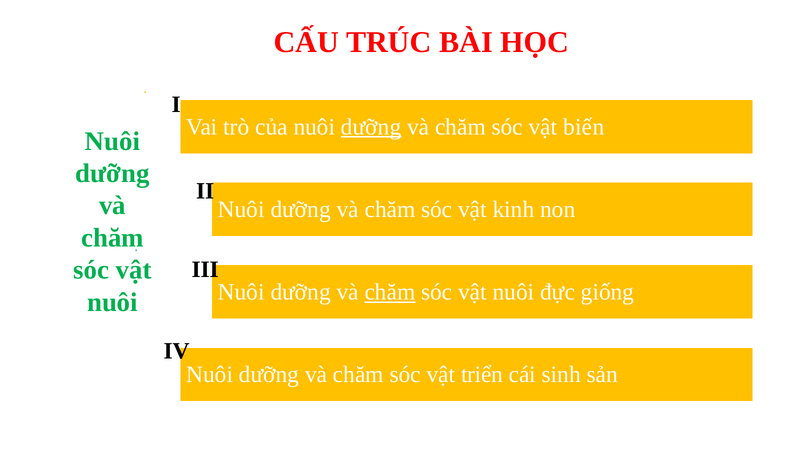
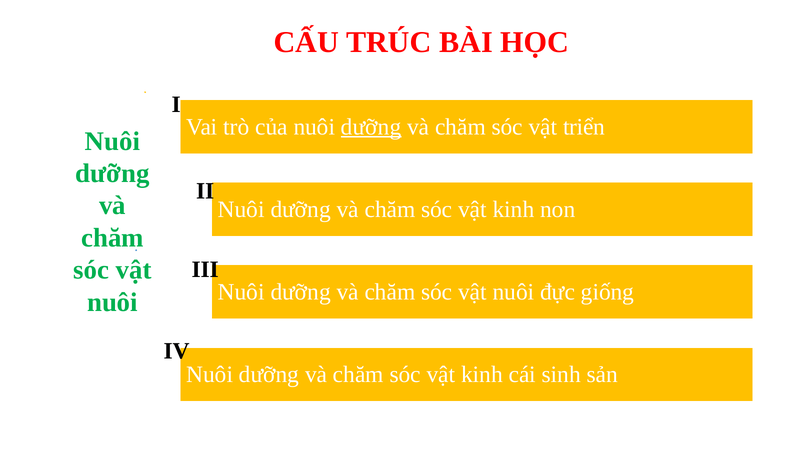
biến: biến -> triển
chăm at (390, 292) underline: present -> none
triển at (482, 375): triển -> kinh
